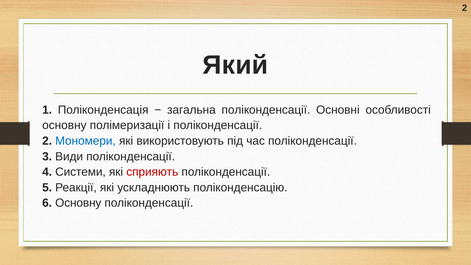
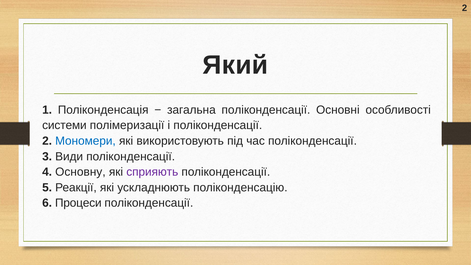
основну at (64, 125): основну -> системи
Системи: Системи -> Основну
сприяють colour: red -> purple
6 Основну: Основну -> Процеси
